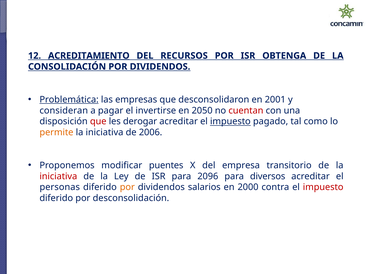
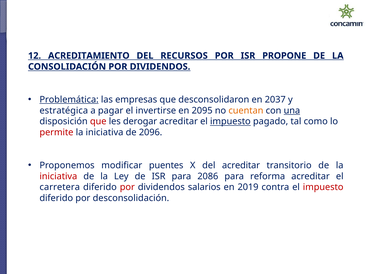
ACREDITAMIENTO underline: present -> none
OBTENGA: OBTENGA -> PROPONE
2001: 2001 -> 2037
consideran: consideran -> estratégica
2050: 2050 -> 2095
cuentan colour: red -> orange
una underline: none -> present
permite colour: orange -> red
2006: 2006 -> 2096
del empresa: empresa -> acreditar
2096: 2096 -> 2086
diversos: diversos -> reforma
personas: personas -> carretera
por at (127, 188) colour: orange -> red
2000: 2000 -> 2019
